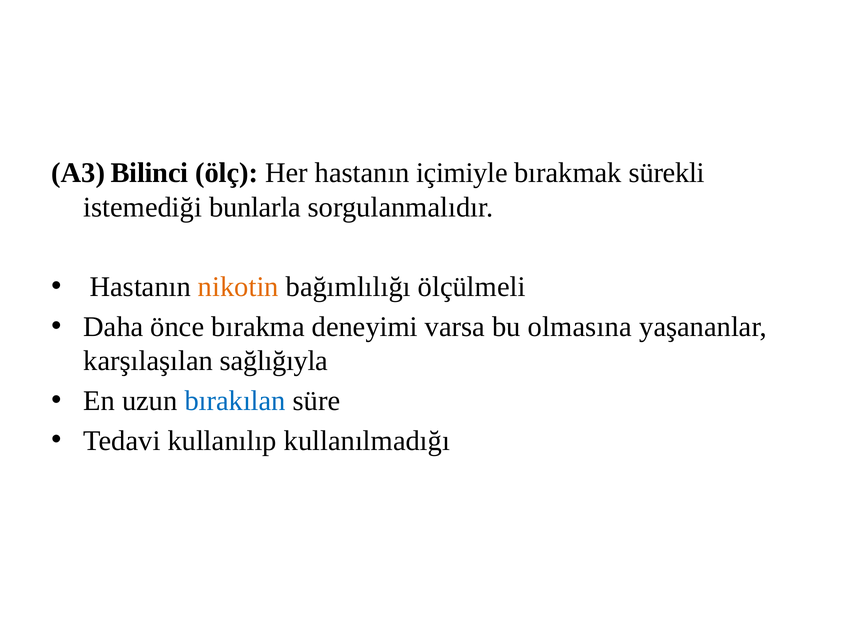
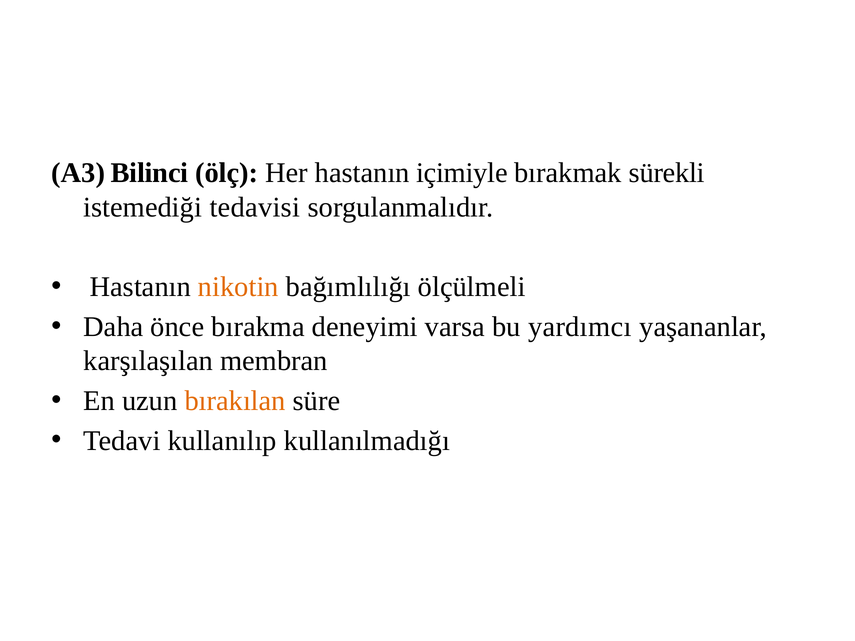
bunlarla: bunlarla -> tedavisi
olmasına: olmasına -> yardımcı
sağlığıyla: sağlığıyla -> membran
bırakılan colour: blue -> orange
